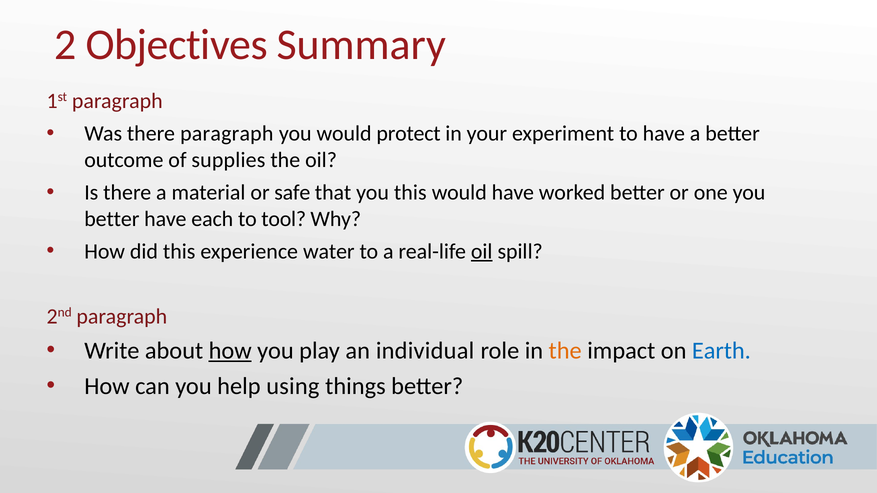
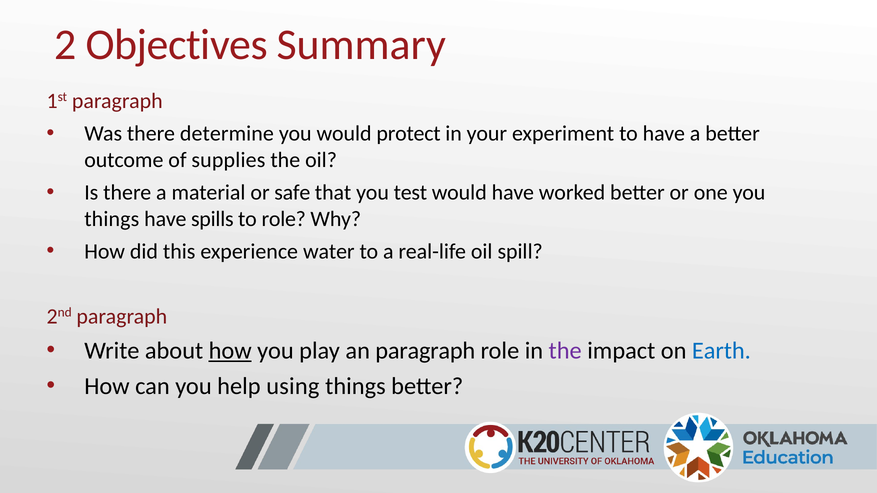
there paragraph: paragraph -> determine
you this: this -> test
better at (112, 219): better -> things
each: each -> spills
to tool: tool -> role
oil at (482, 252) underline: present -> none
an individual: individual -> paragraph
the at (565, 351) colour: orange -> purple
